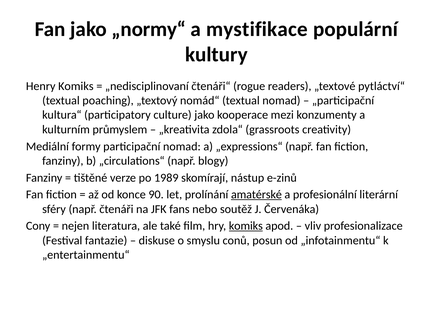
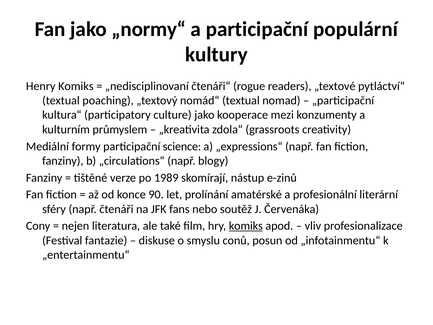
a mystifikace: mystifikace -> participační
participační nomad: nomad -> science
amatérské underline: present -> none
